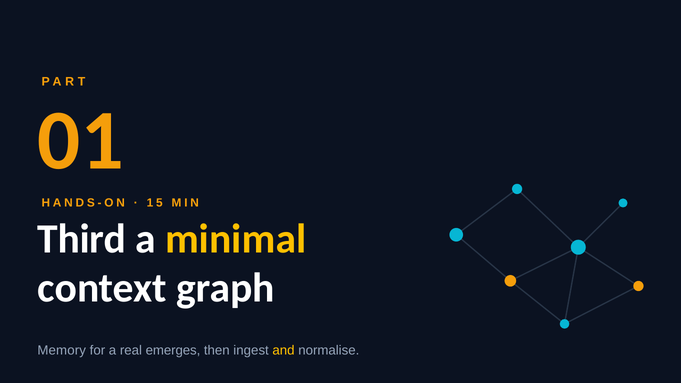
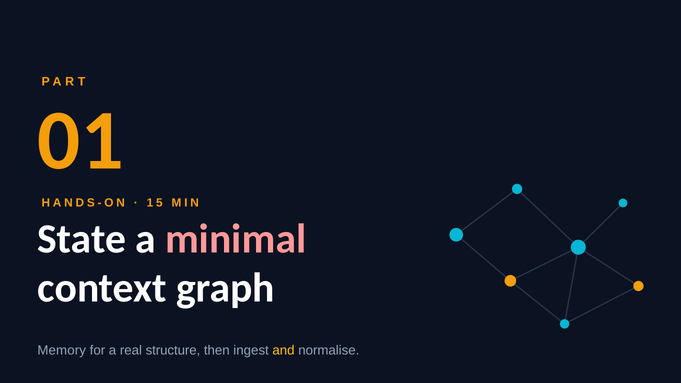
Third: Third -> State
minimal colour: yellow -> pink
emerges: emerges -> structure
